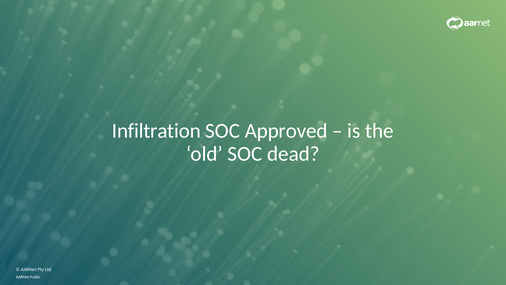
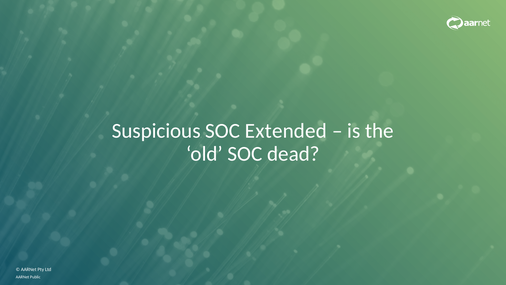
Infiltration: Infiltration -> Suspicious
Approved: Approved -> Extended
